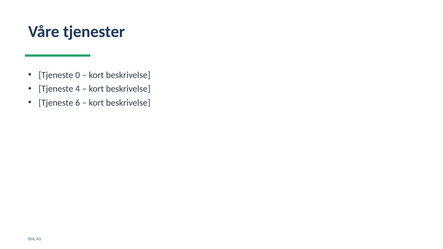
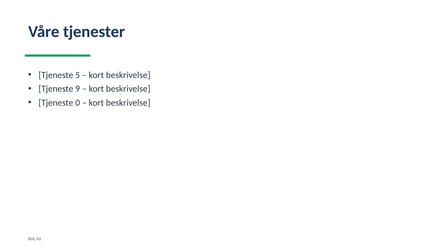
0: 0 -> 5
4: 4 -> 9
6: 6 -> 0
